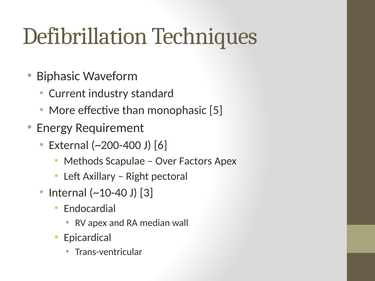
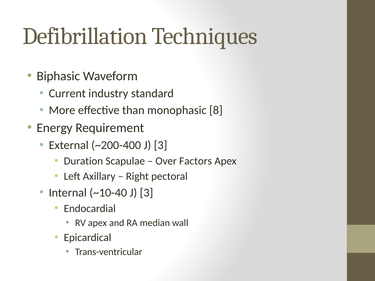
5: 5 -> 8
~200-400 J 6: 6 -> 3
Methods: Methods -> Duration
